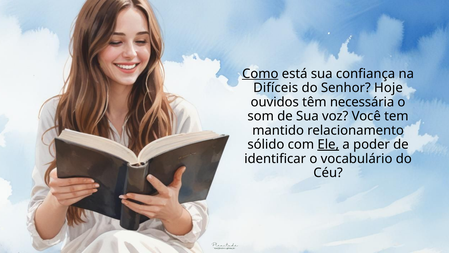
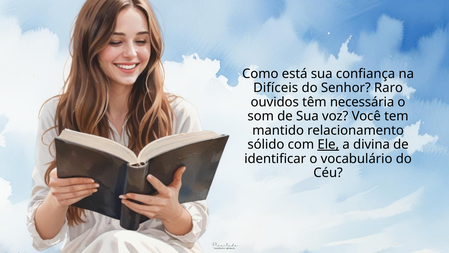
Como underline: present -> none
Hoje: Hoje -> Raro
poder: poder -> divina
